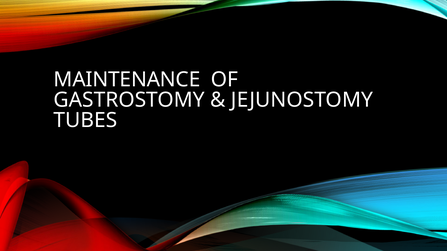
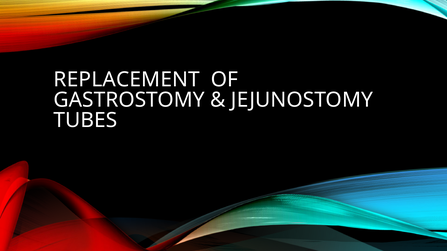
MAINTENANCE: MAINTENANCE -> REPLACEMENT
